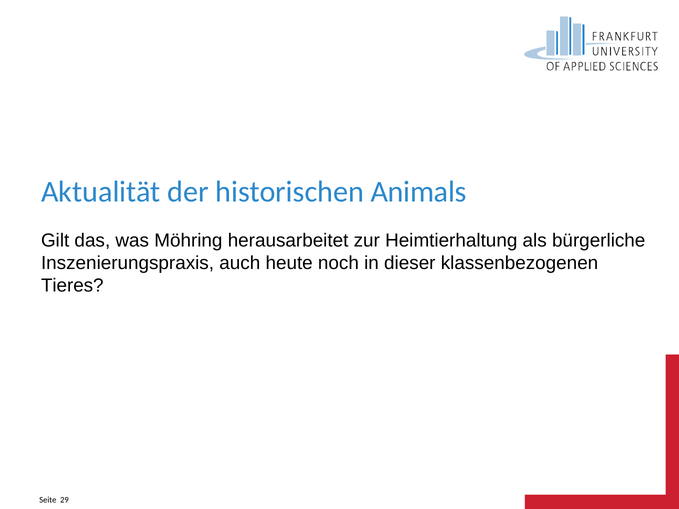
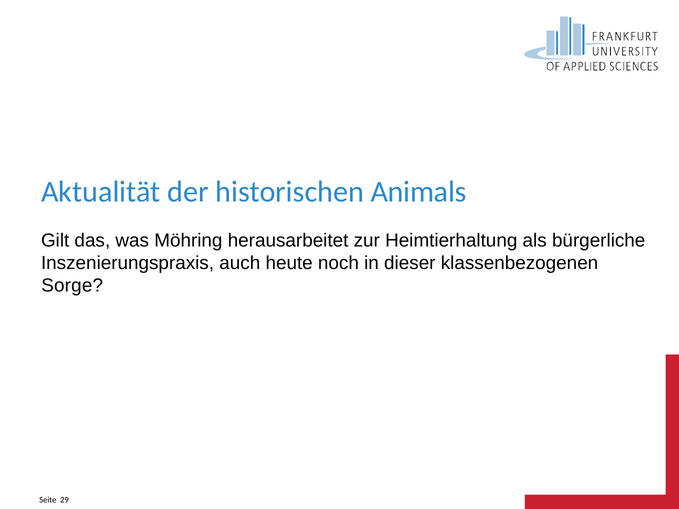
Tieres: Tieres -> Sorge
